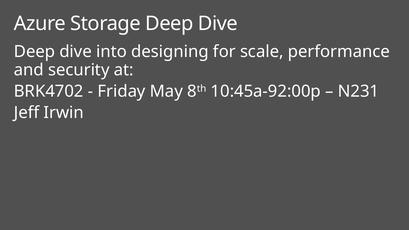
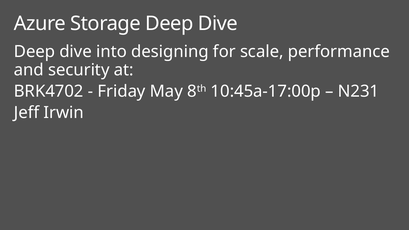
10:45a-92:00p: 10:45a-92:00p -> 10:45a-17:00p
